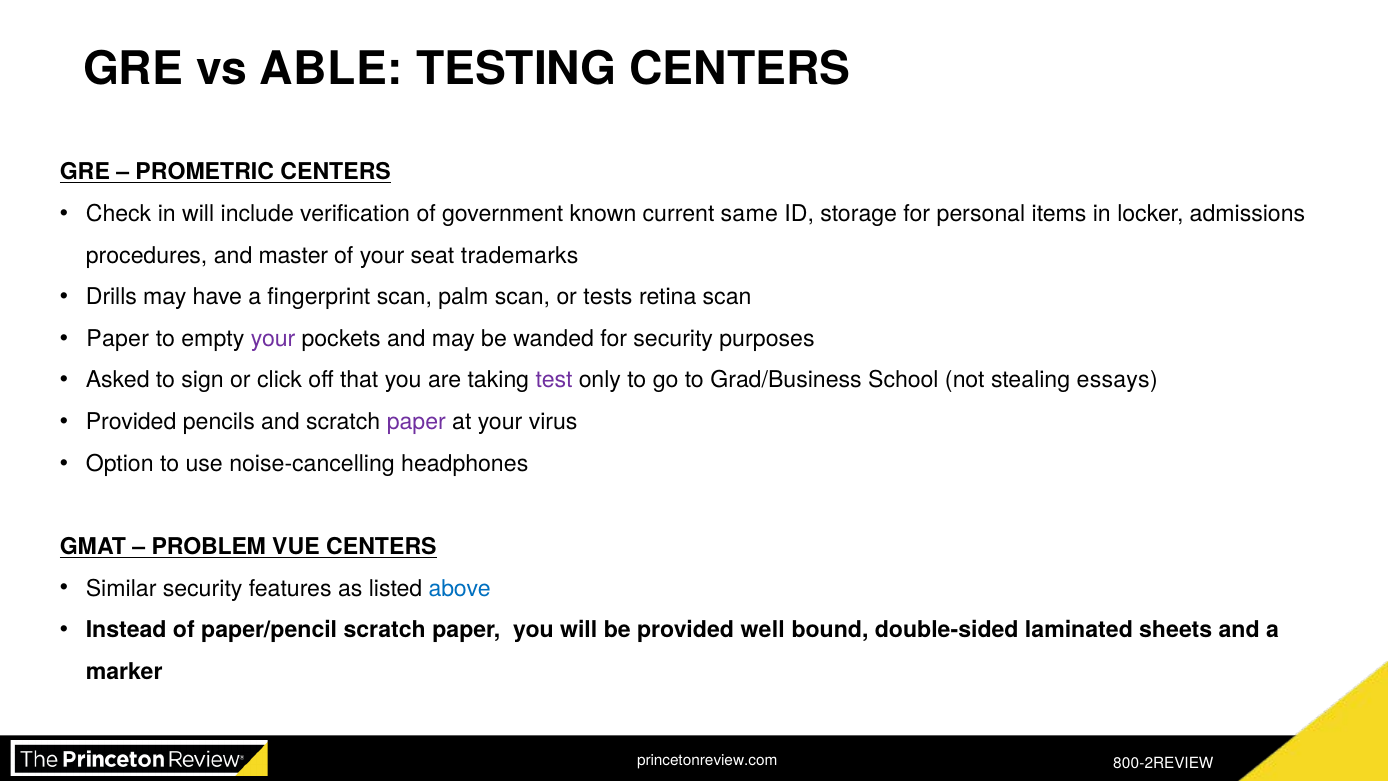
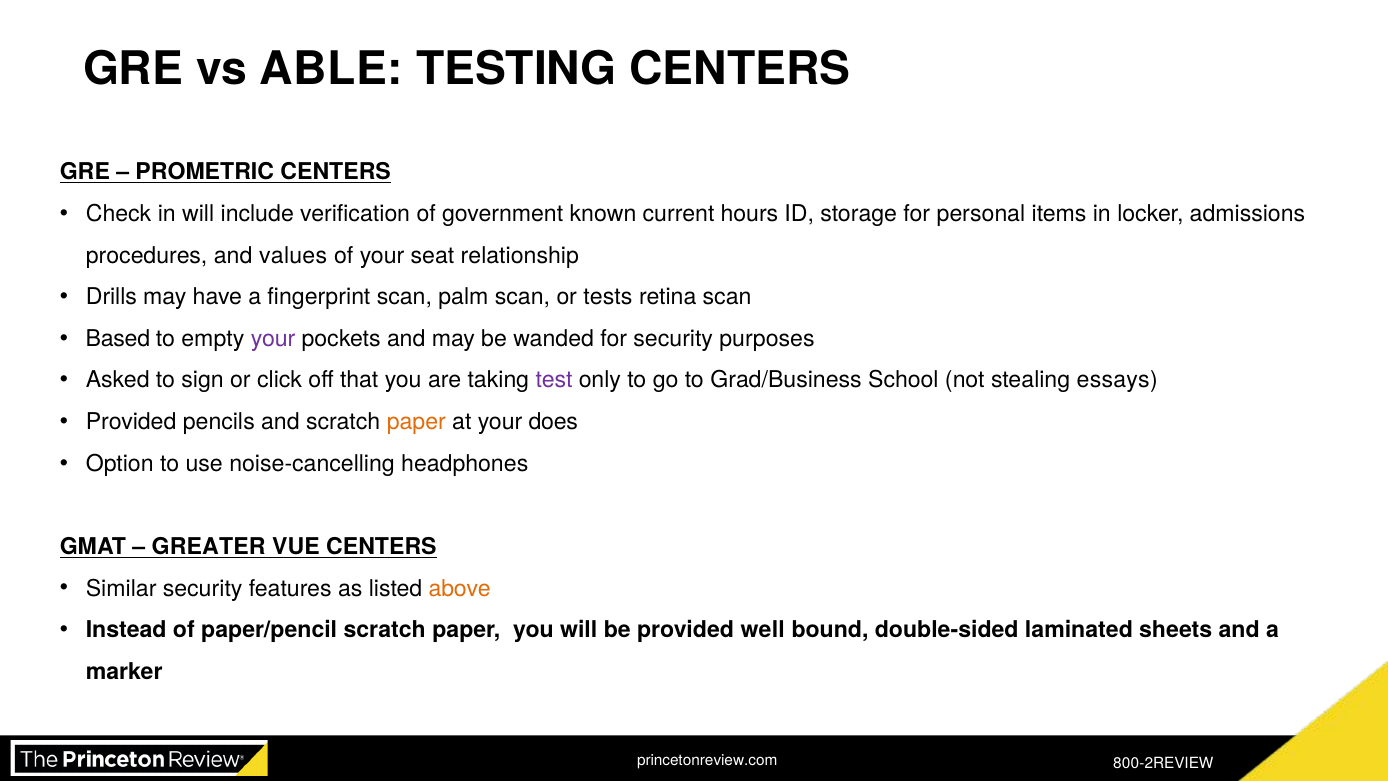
same: same -> hours
master: master -> values
trademarks: trademarks -> relationship
Paper at (118, 339): Paper -> Based
paper at (416, 422) colour: purple -> orange
virus: virus -> does
PROBLEM: PROBLEM -> GREATER
above colour: blue -> orange
